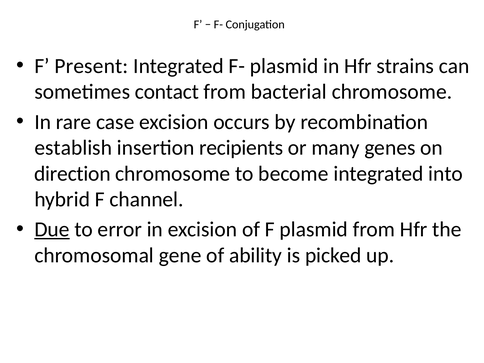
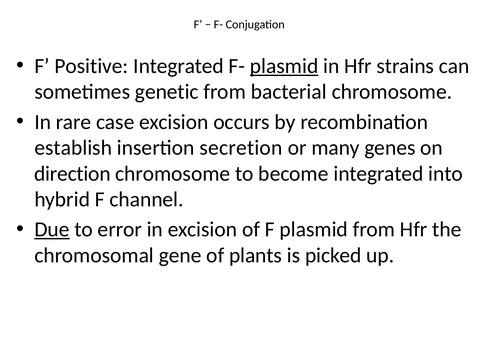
Present: Present -> Positive
plasmid at (284, 66) underline: none -> present
contact: contact -> genetic
recipients: recipients -> secretion
ability: ability -> plants
